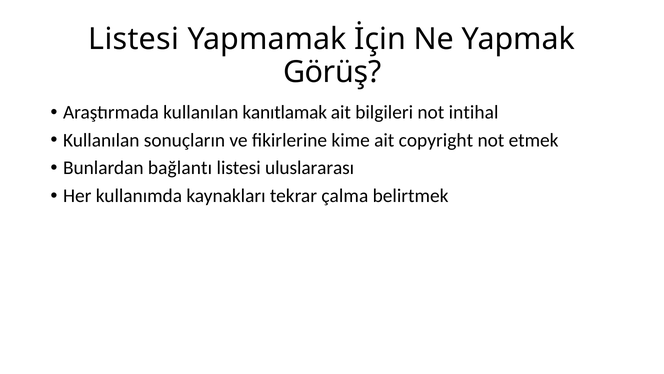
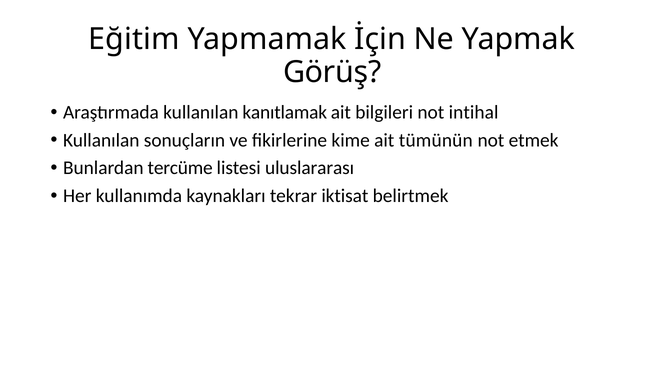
Listesi at (134, 39): Listesi -> Eğitim
copyright: copyright -> tümünün
bağlantı: bağlantı -> tercüme
çalma: çalma -> iktisat
